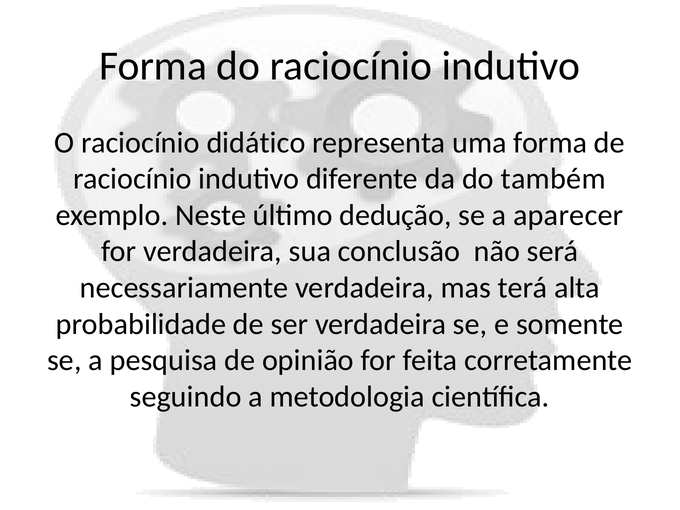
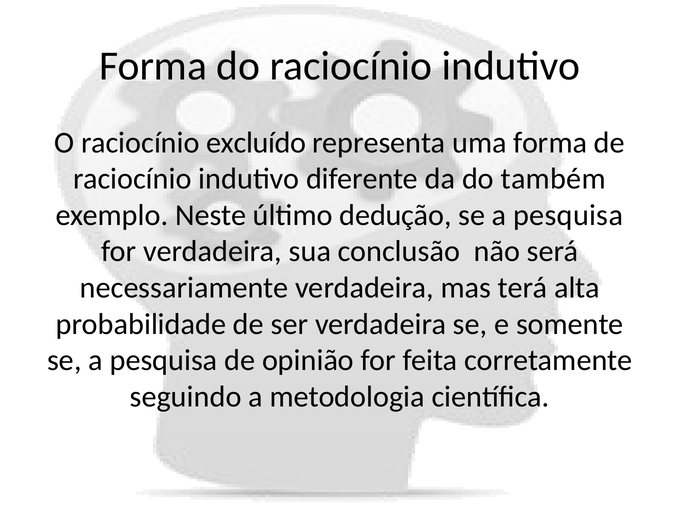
didático: didático -> excluído
aparecer at (568, 215): aparecer -> pesquisa
